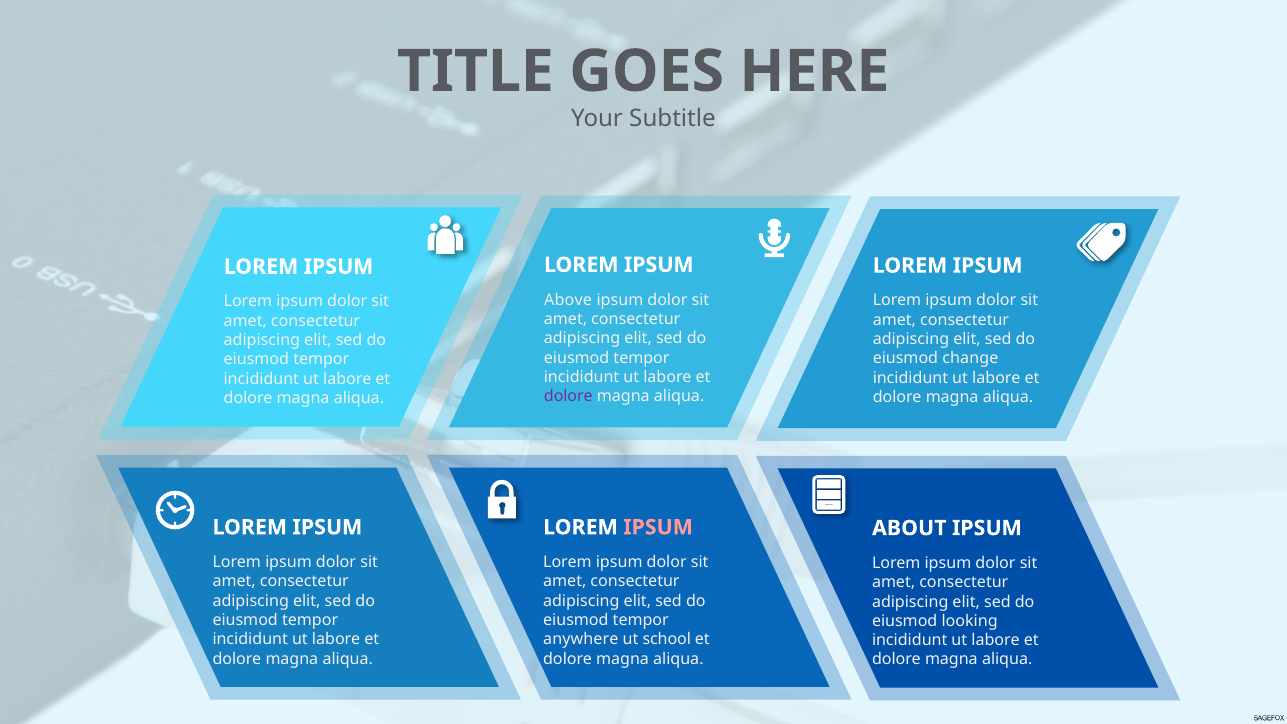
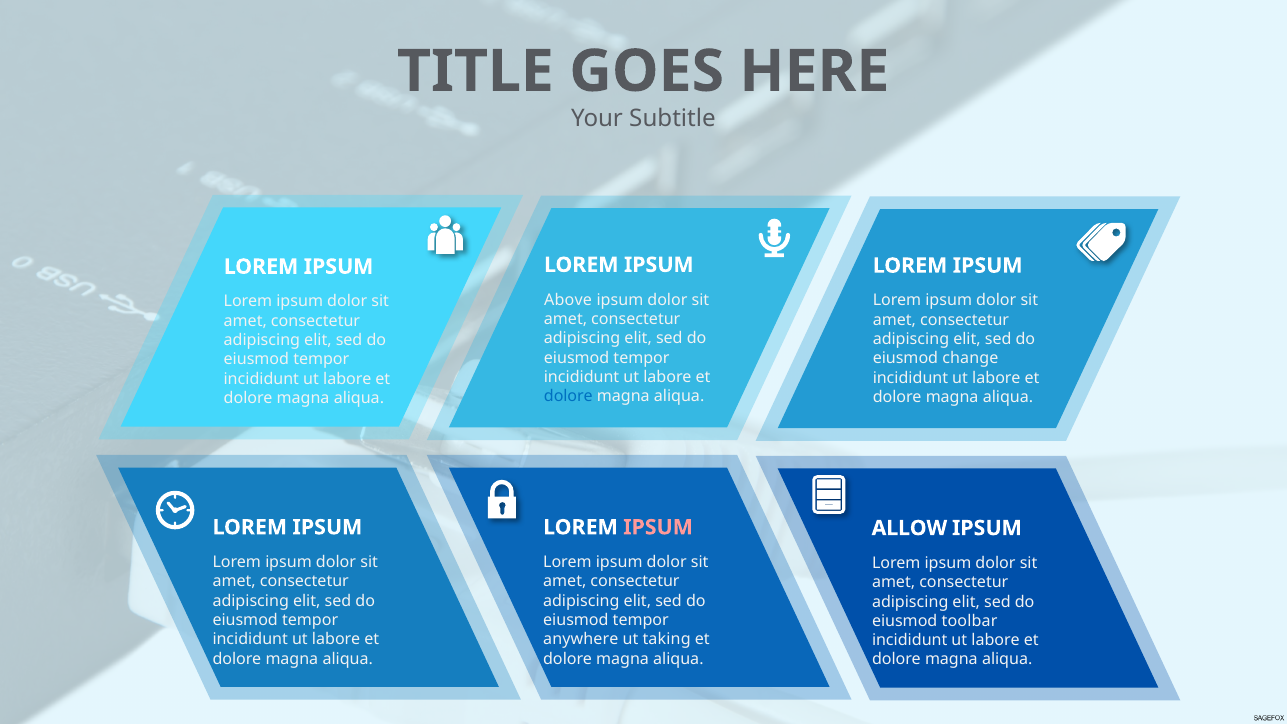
dolore at (568, 396) colour: purple -> blue
ABOUT: ABOUT -> ALLOW
looking: looking -> toolbar
school: school -> taking
